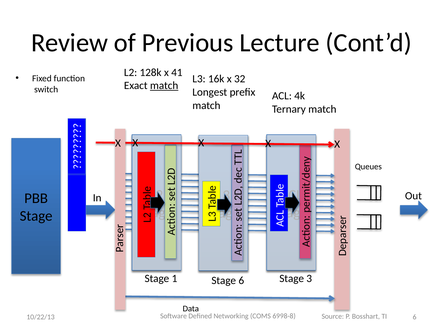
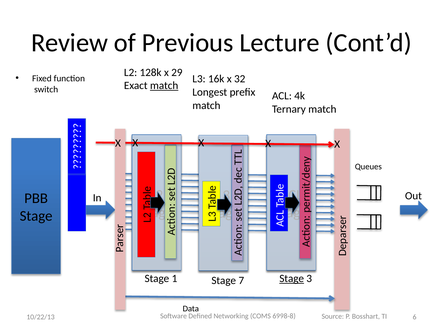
41: 41 -> 29
Stage at (292, 279) underline: none -> present
Stage 6: 6 -> 7
